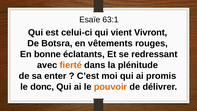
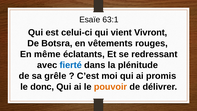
bonne: bonne -> même
fierté colour: orange -> blue
enter: enter -> grêle
